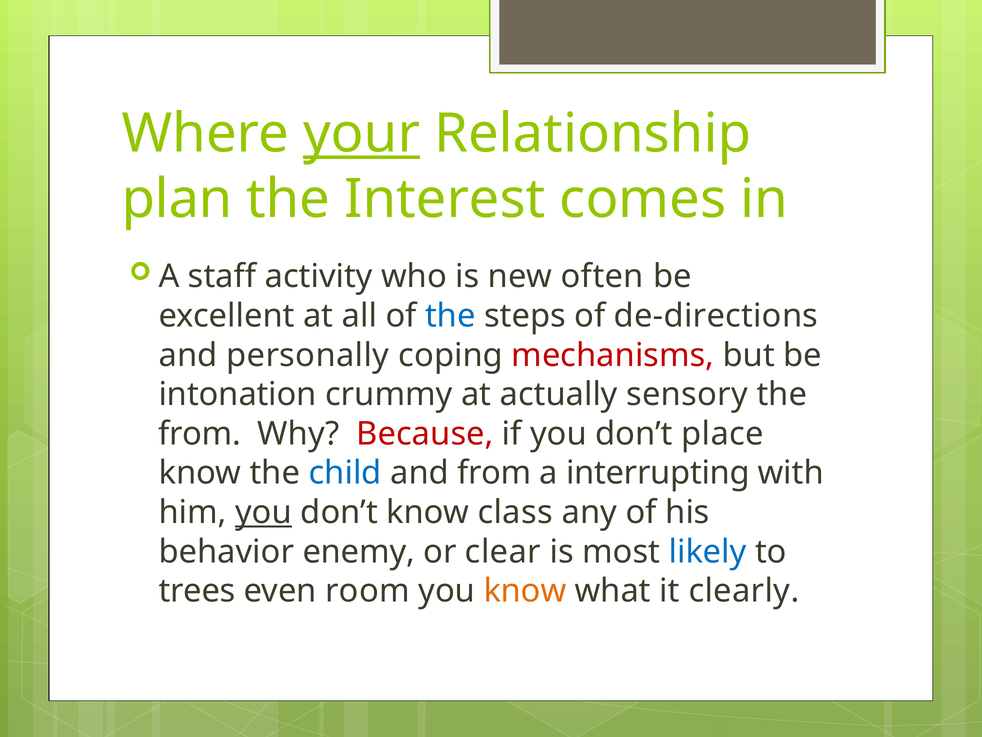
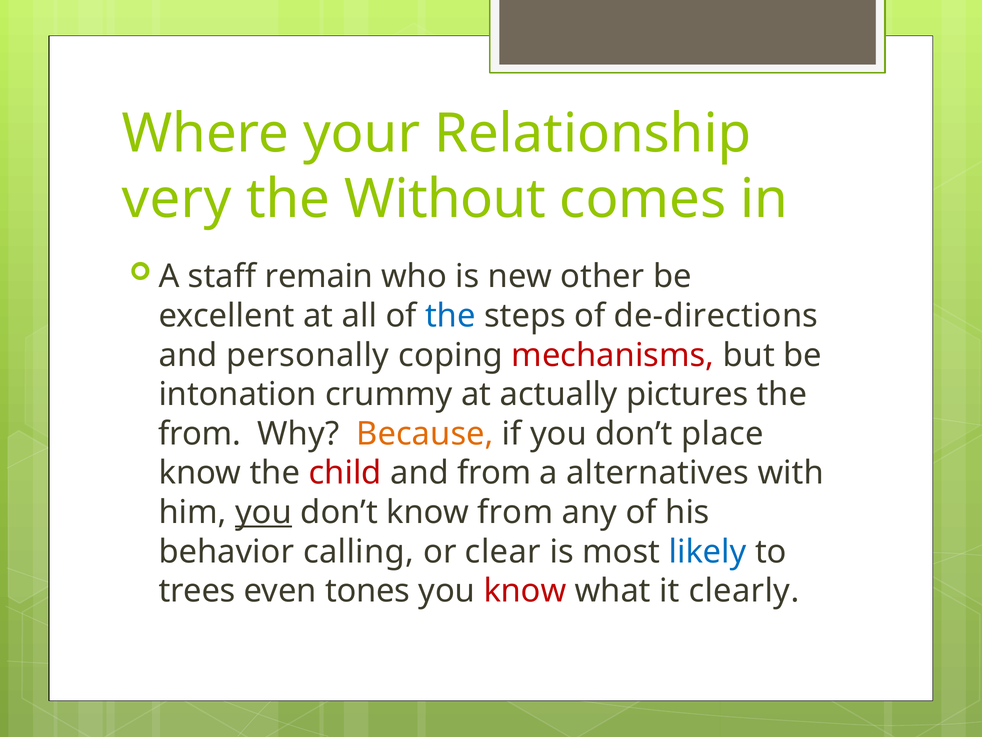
your underline: present -> none
plan: plan -> very
Interest: Interest -> Without
activity: activity -> remain
often: often -> other
sensory: sensory -> pictures
Because colour: red -> orange
child colour: blue -> red
interrupting: interrupting -> alternatives
know class: class -> from
enemy: enemy -> calling
room: room -> tones
know at (525, 591) colour: orange -> red
